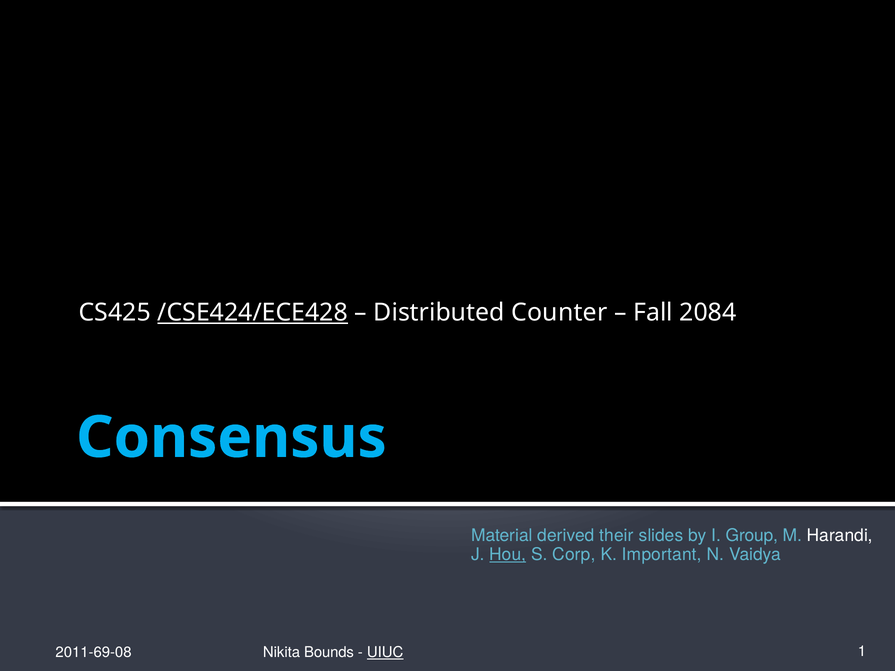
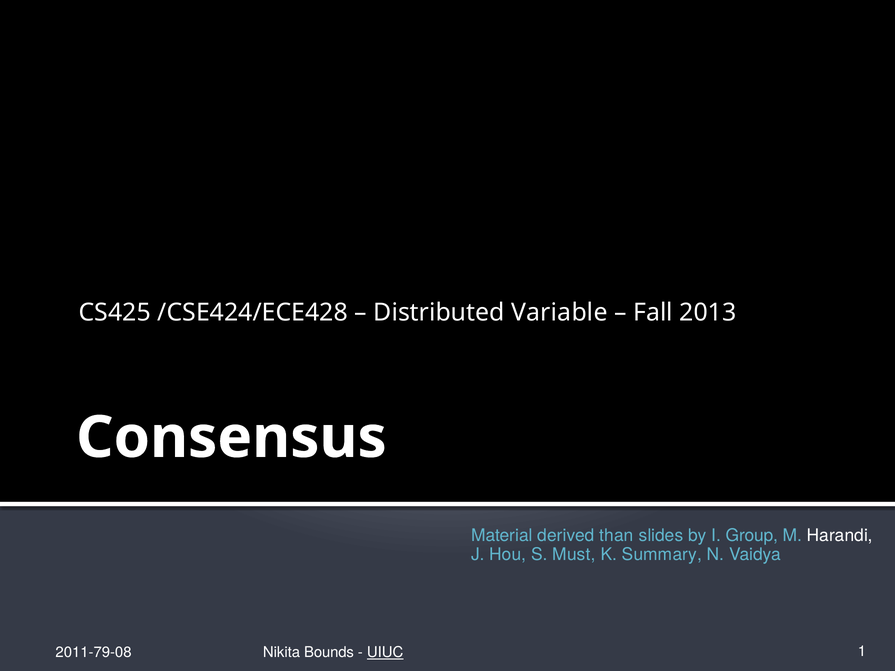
/CSE424/ECE428 underline: present -> none
Counter: Counter -> Variable
2084: 2084 -> 2013
Consensus colour: light blue -> white
their: their -> than
Hou underline: present -> none
Corp: Corp -> Must
Important: Important -> Summary
2011-69-08: 2011-69-08 -> 2011-79-08
